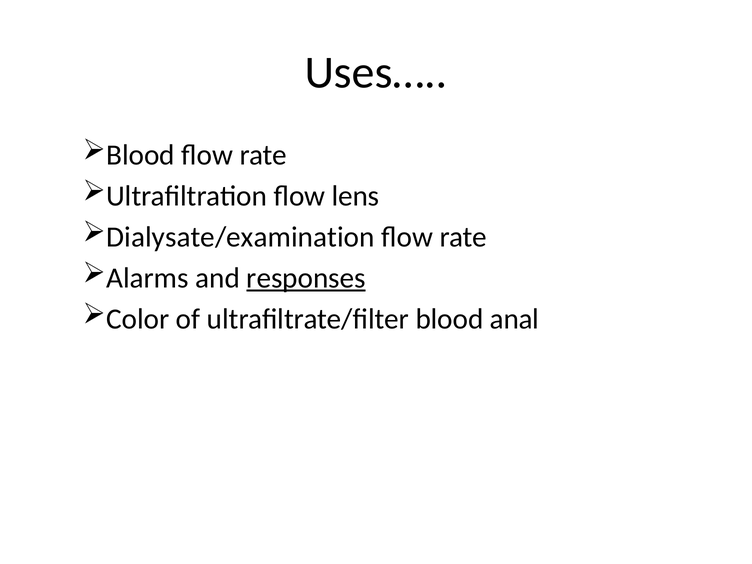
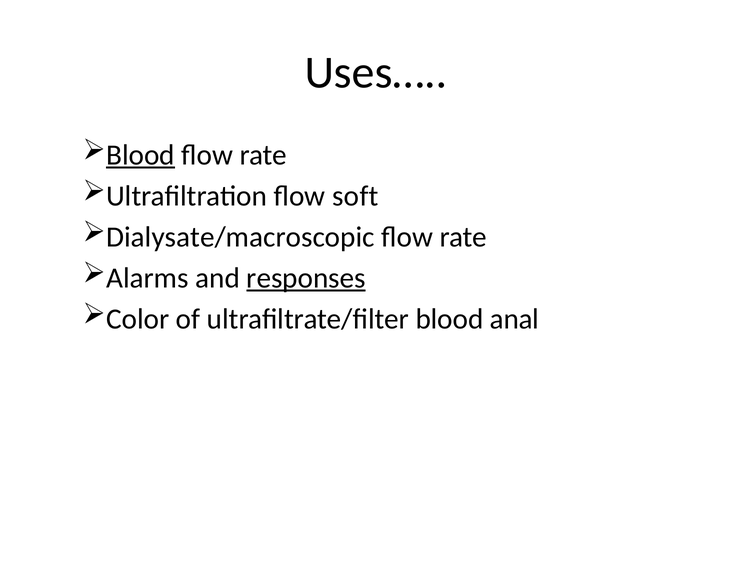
Blood at (141, 155) underline: none -> present
lens: lens -> soft
Dialysate/examination: Dialysate/examination -> Dialysate/macroscopic
